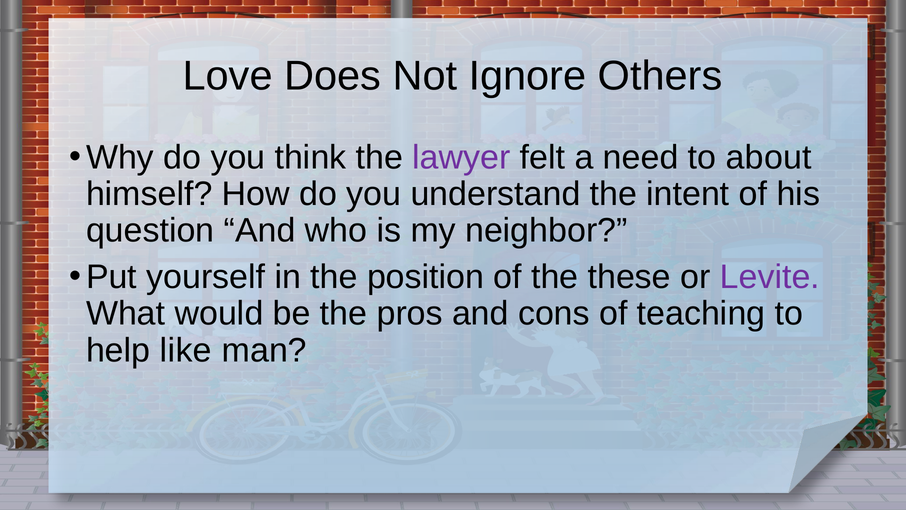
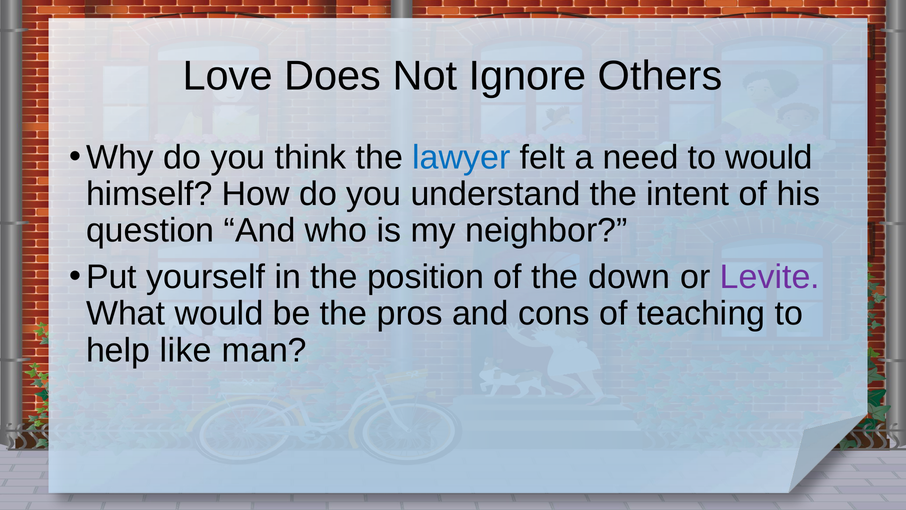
lawyer colour: purple -> blue
to about: about -> would
these: these -> down
